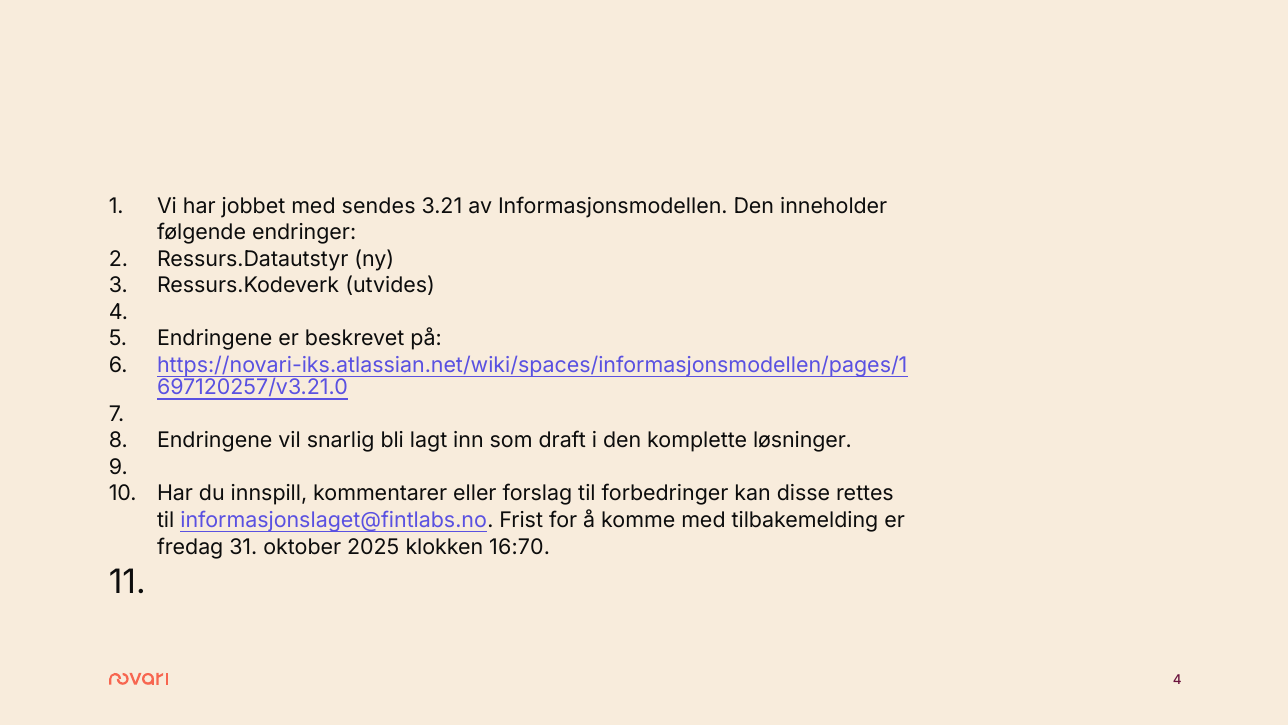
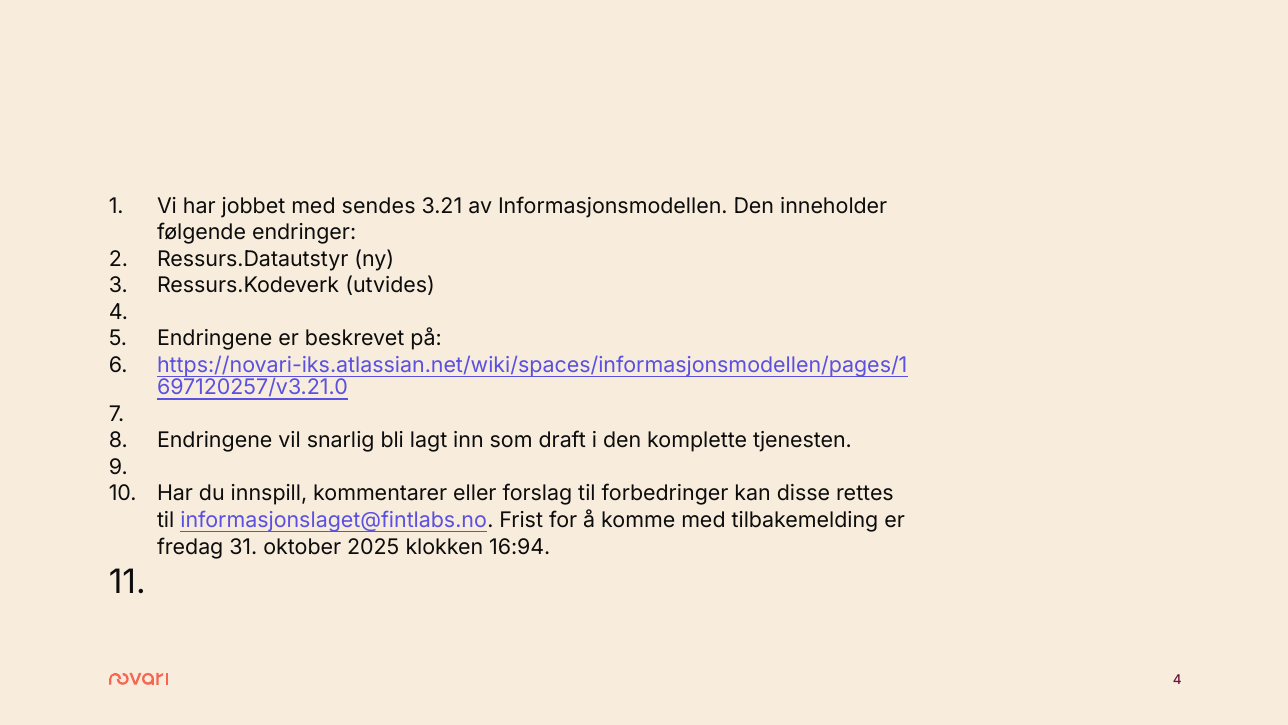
løsninger: løsninger -> tjenesten
16:70: 16:70 -> 16:94
